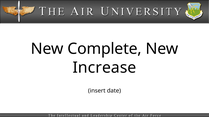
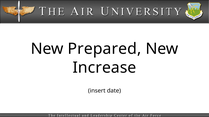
Complete: Complete -> Prepared
